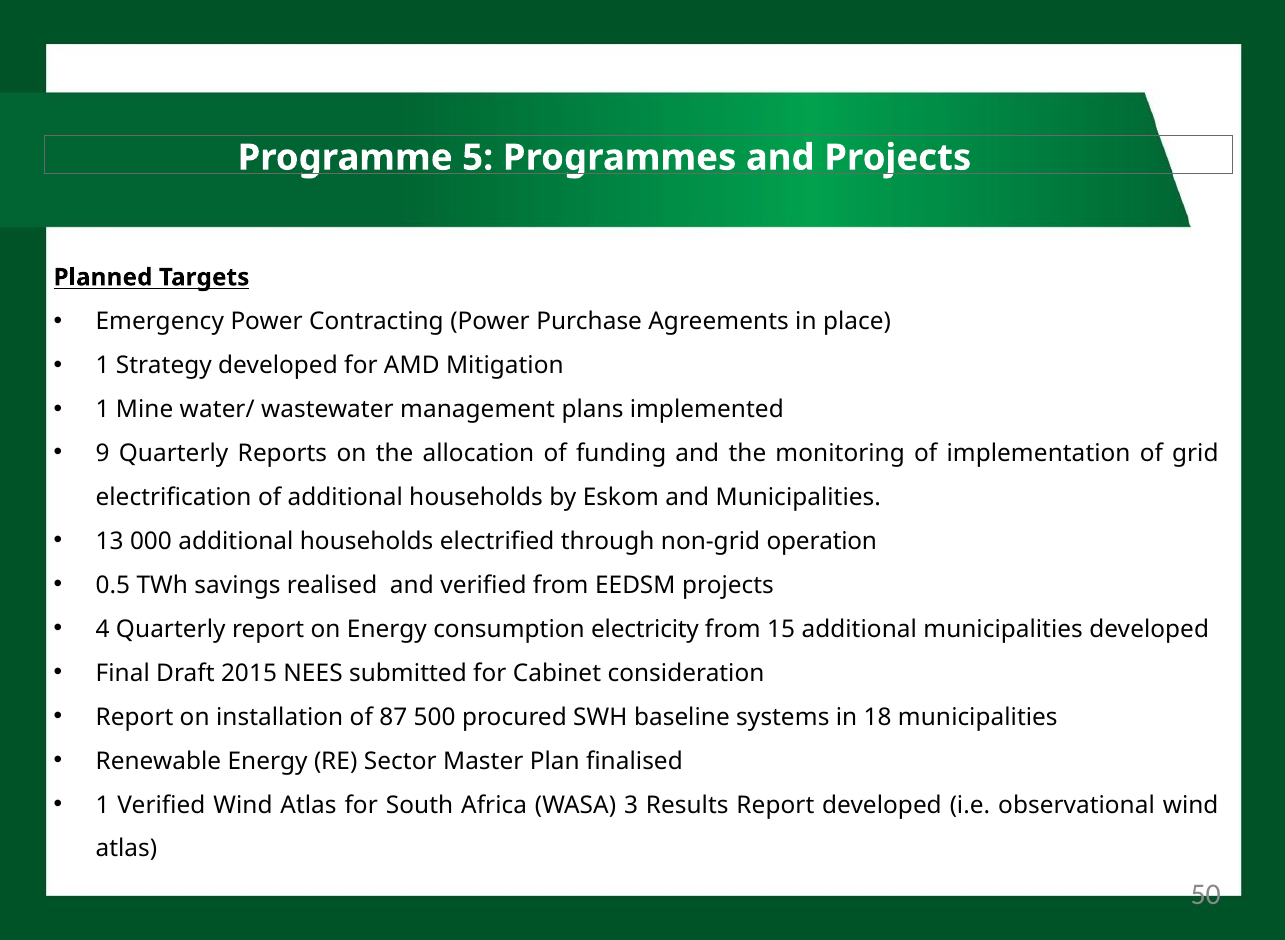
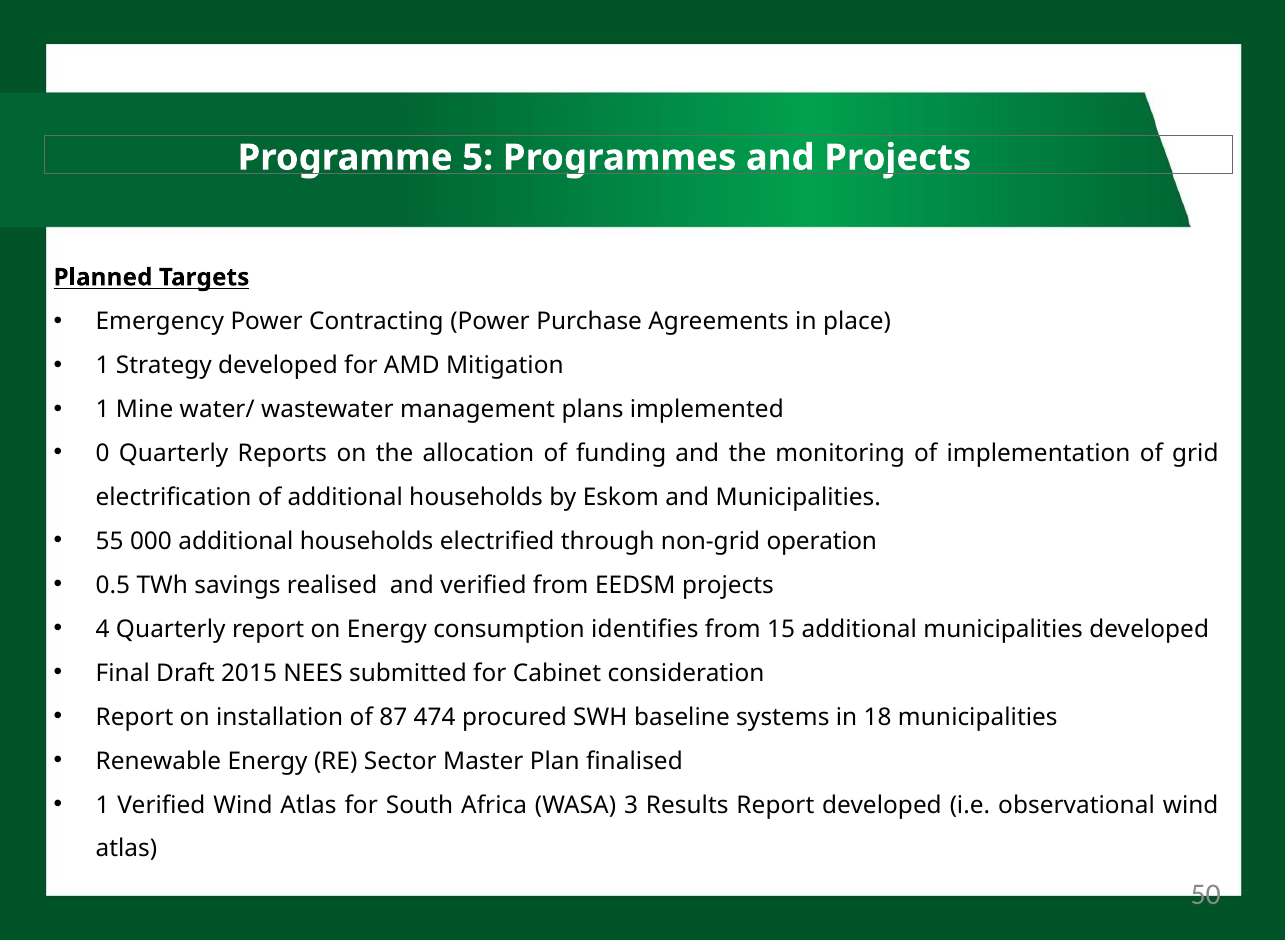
9: 9 -> 0
13: 13 -> 55
electricity: electricity -> identifies
500: 500 -> 474
